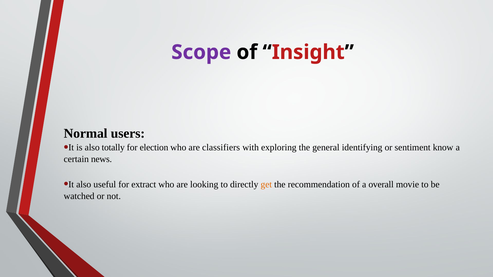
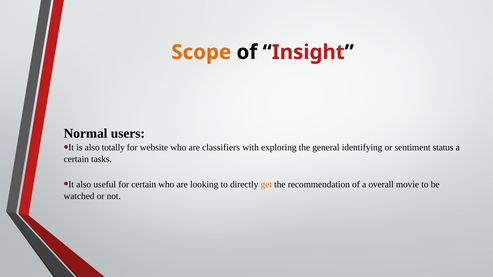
Scope colour: purple -> orange
election: election -> website
know: know -> status
news: news -> tasks
for extract: extract -> certain
